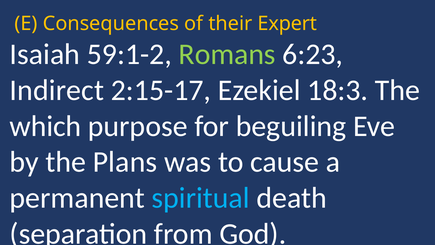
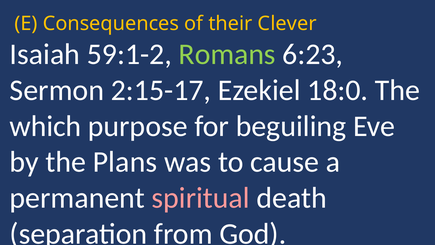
Expert: Expert -> Clever
Indirect: Indirect -> Sermon
18:3: 18:3 -> 18:0
spiritual colour: light blue -> pink
